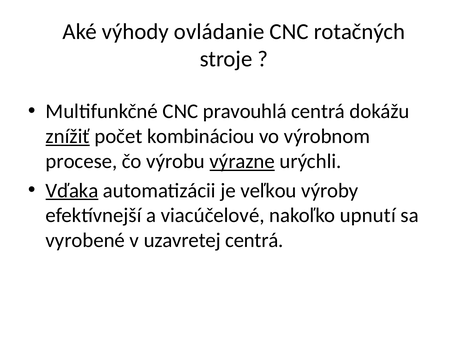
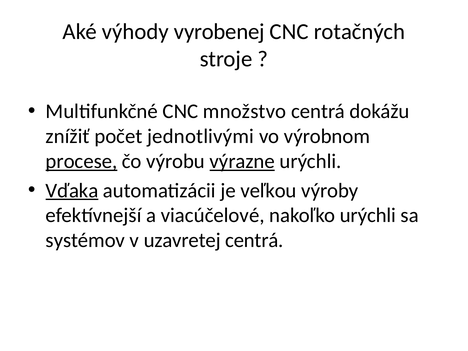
ovládanie: ovládanie -> vyrobenej
pravouhlá: pravouhlá -> množstvo
znížiť underline: present -> none
kombináciou: kombináciou -> jednotlivými
procese underline: none -> present
nakoľko upnutí: upnutí -> urýchli
vyrobené: vyrobené -> systémov
